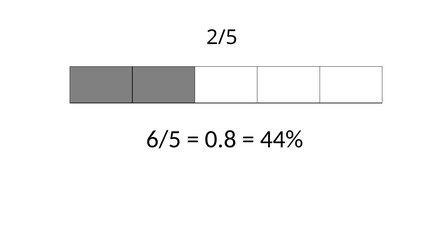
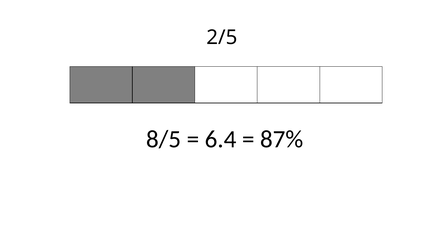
6/5: 6/5 -> 8/5
0.8: 0.8 -> 6.4
44%: 44% -> 87%
